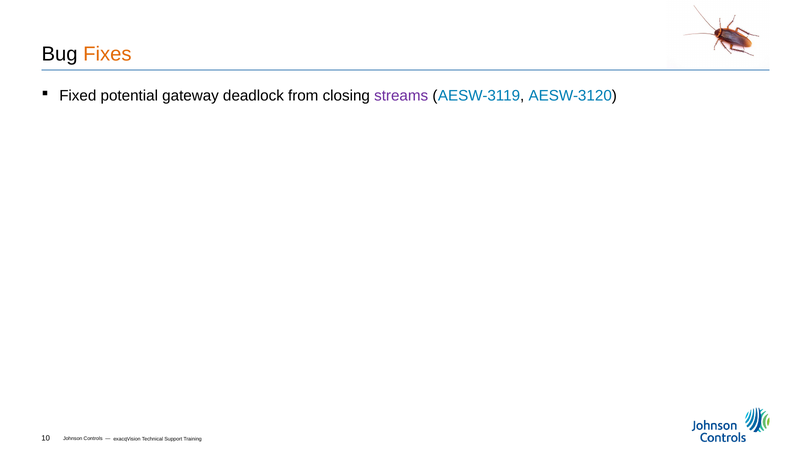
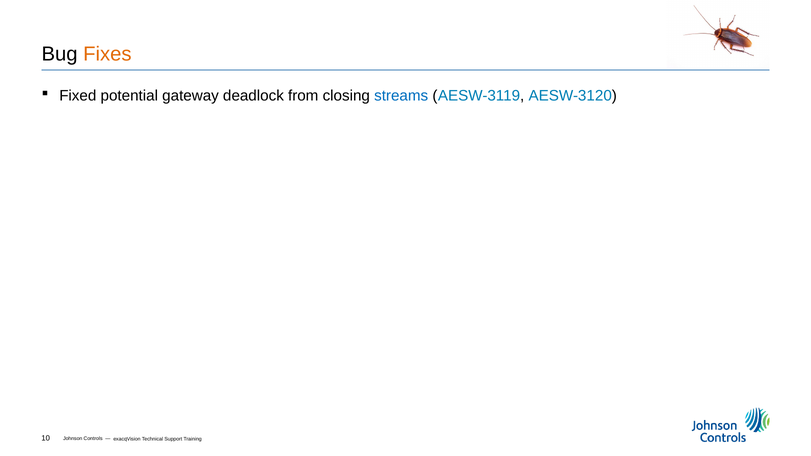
streams colour: purple -> blue
